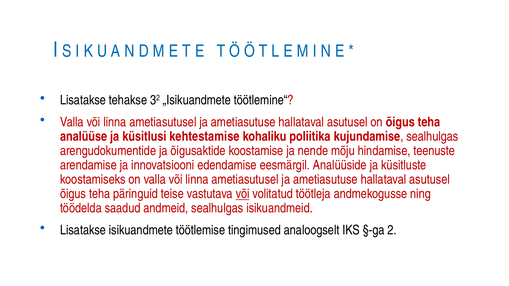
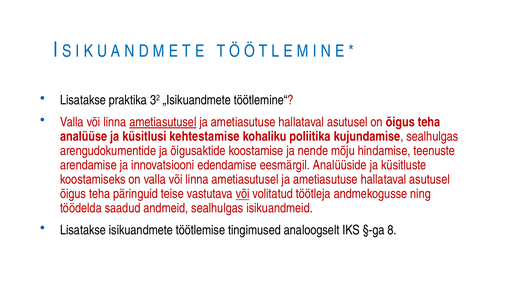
tehakse: tehakse -> praktika
ametiasutusel at (163, 122) underline: none -> present
2: 2 -> 8
